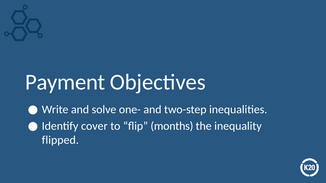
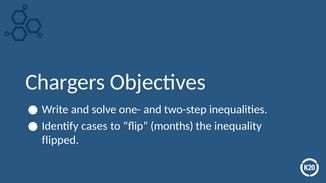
Payment: Payment -> Chargers
cover: cover -> cases
